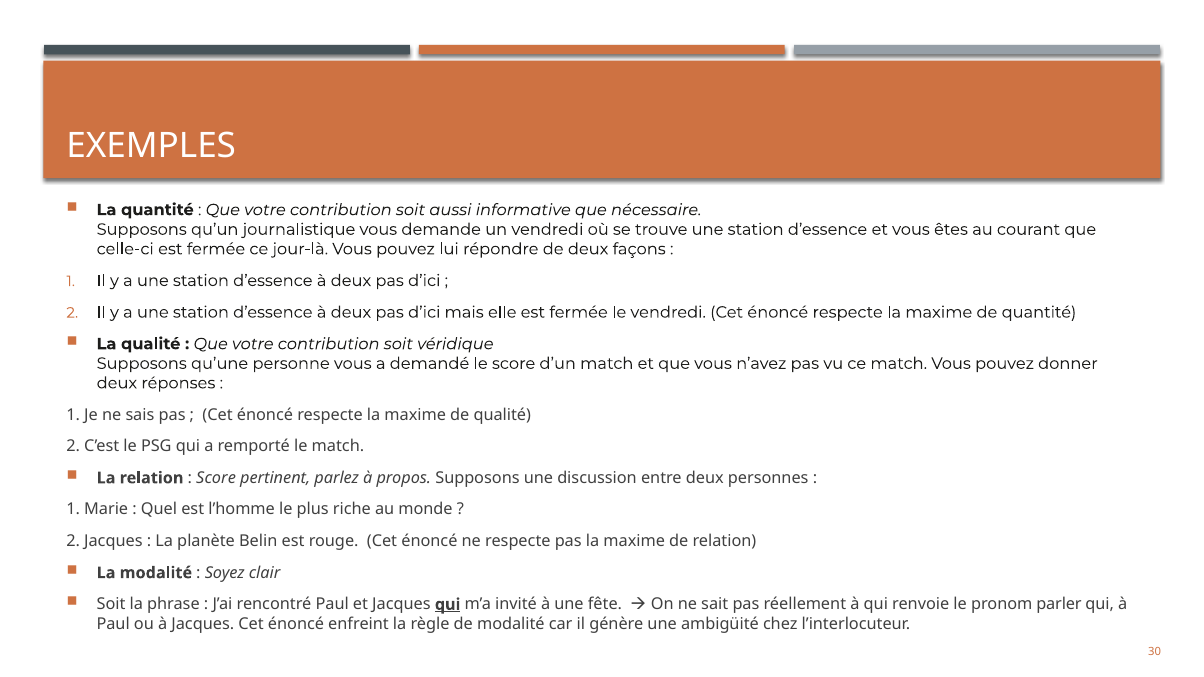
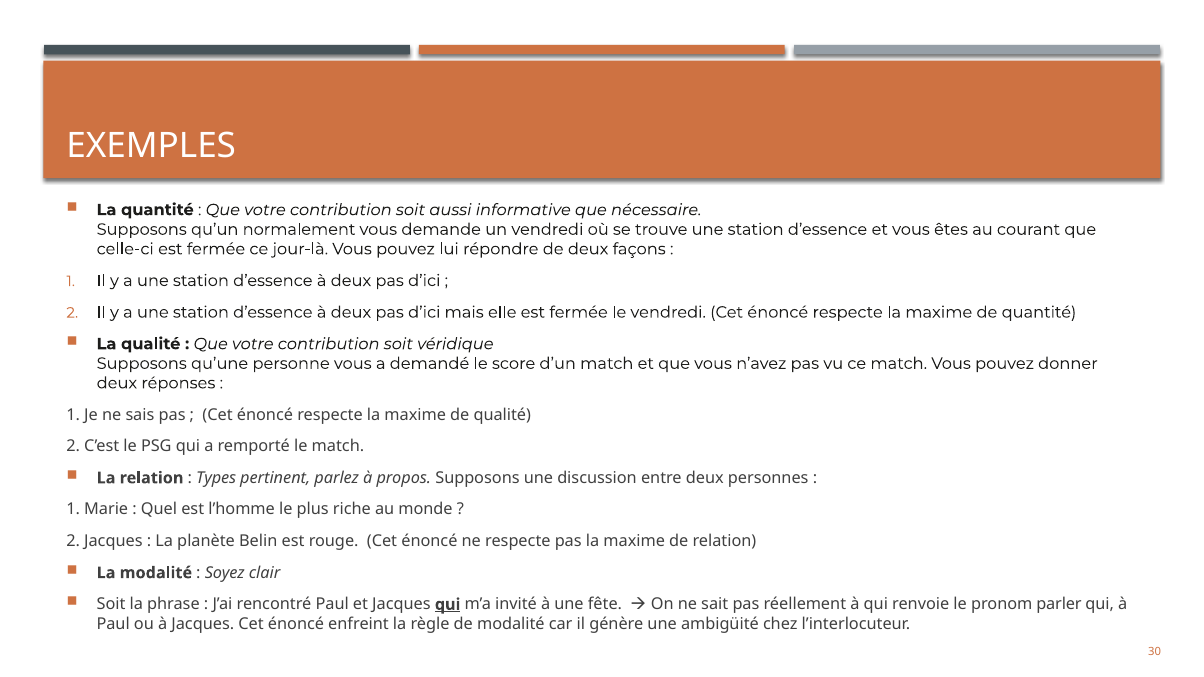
journalistique: journalistique -> normalement
Score at (216, 478): Score -> Types
